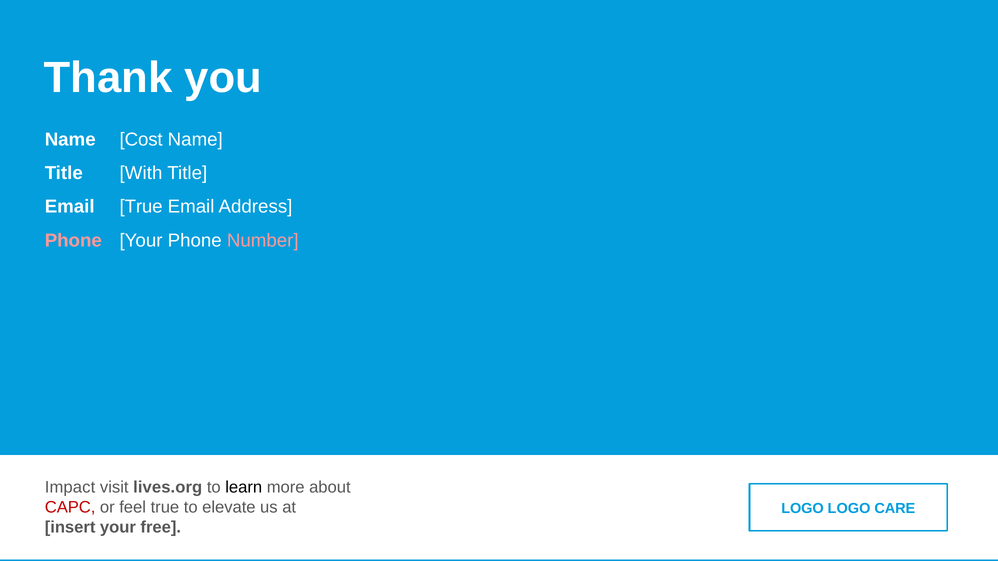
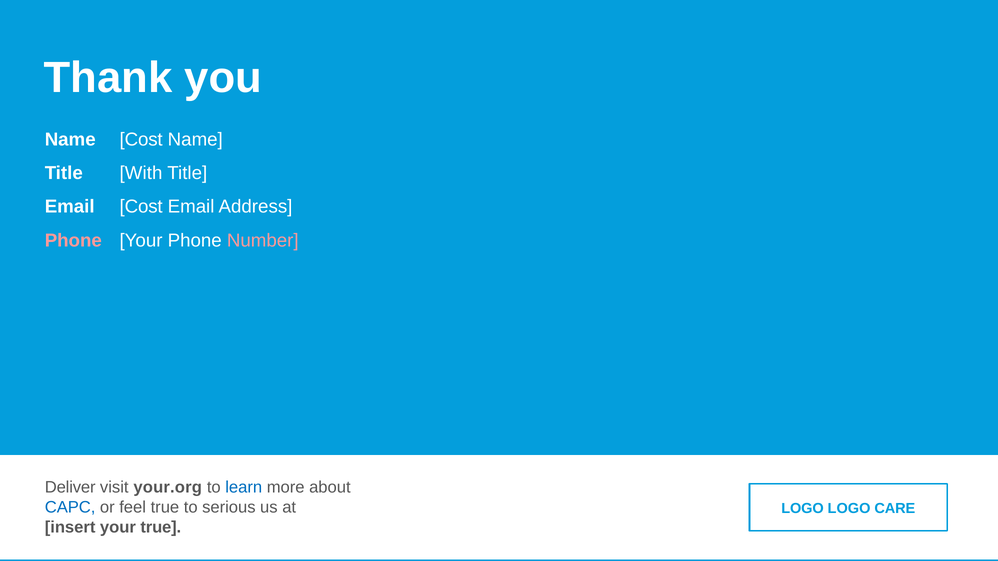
Email True: True -> Cost
Impact: Impact -> Deliver
lives.org: lives.org -> your.org
learn colour: black -> blue
CAPC colour: red -> blue
elevate: elevate -> serious
your free: free -> true
